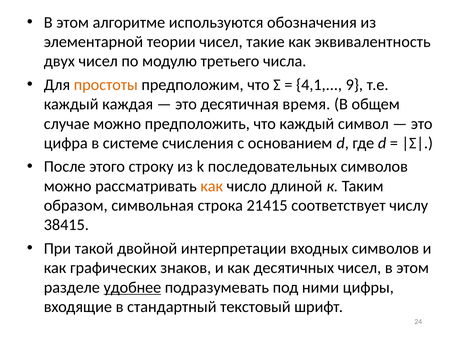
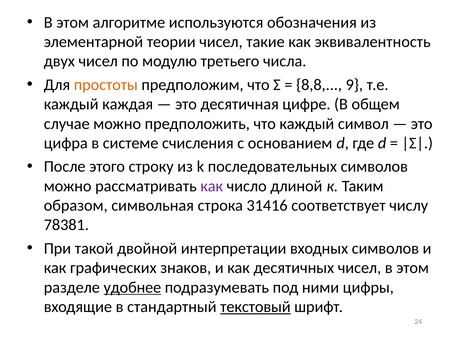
4,1: 4,1 -> 8,8
время: время -> цифре
как at (212, 186) colour: orange -> purple
21415: 21415 -> 31416
38415: 38415 -> 78381
текстовый underline: none -> present
